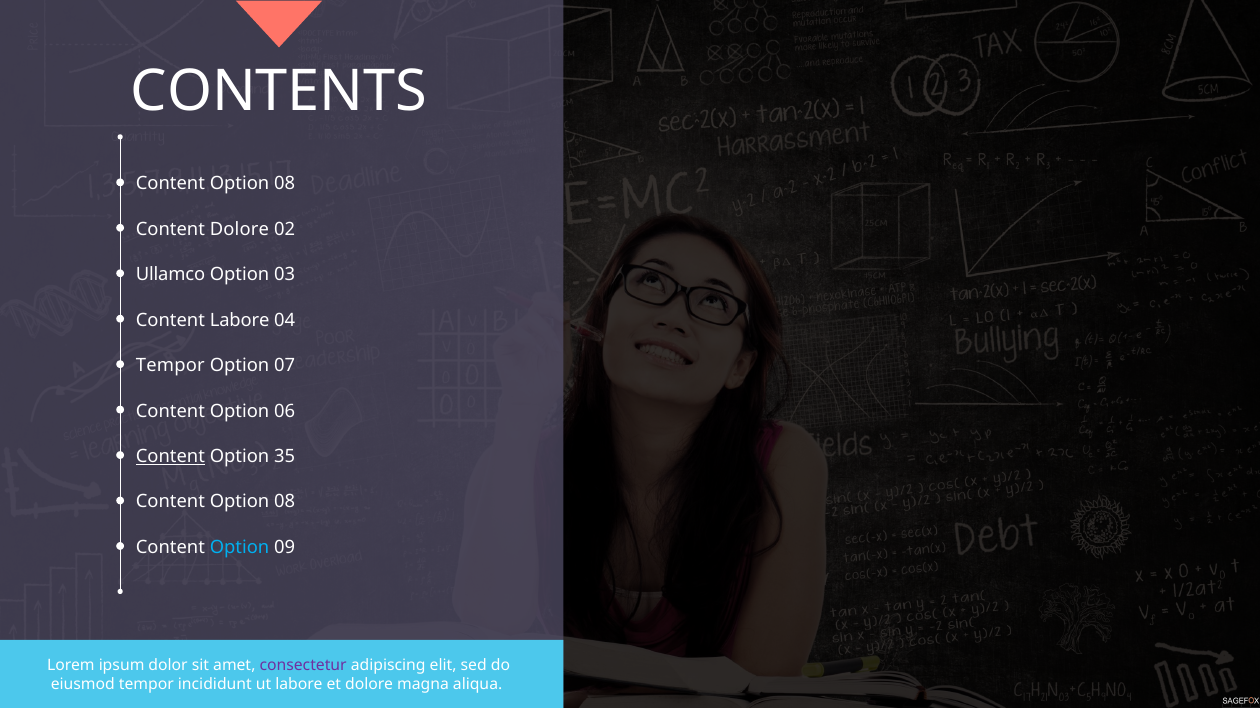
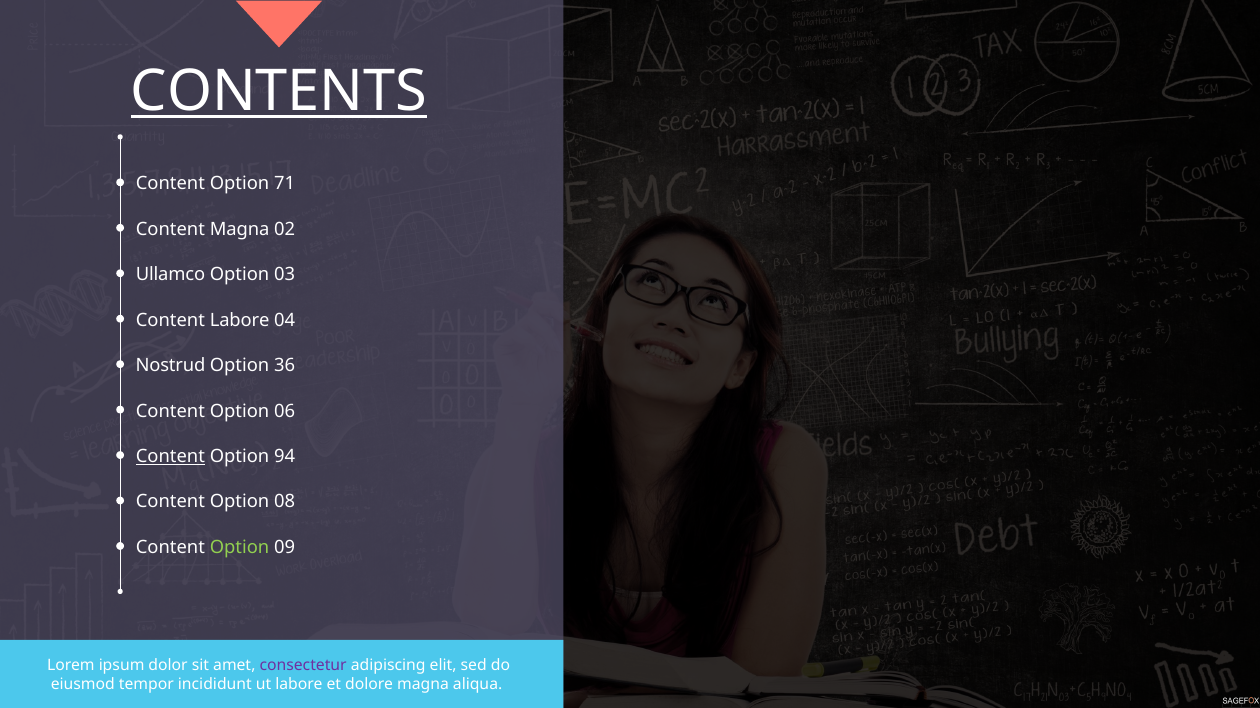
CONTENTS underline: none -> present
08 at (285, 184): 08 -> 71
Content Dolore: Dolore -> Magna
Tempor at (170, 366): Tempor -> Nostrud
07: 07 -> 36
35: 35 -> 94
Option at (240, 548) colour: light blue -> light green
